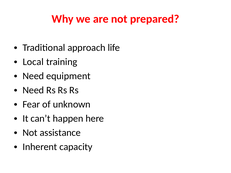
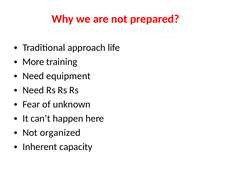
Local: Local -> More
assistance: assistance -> organized
